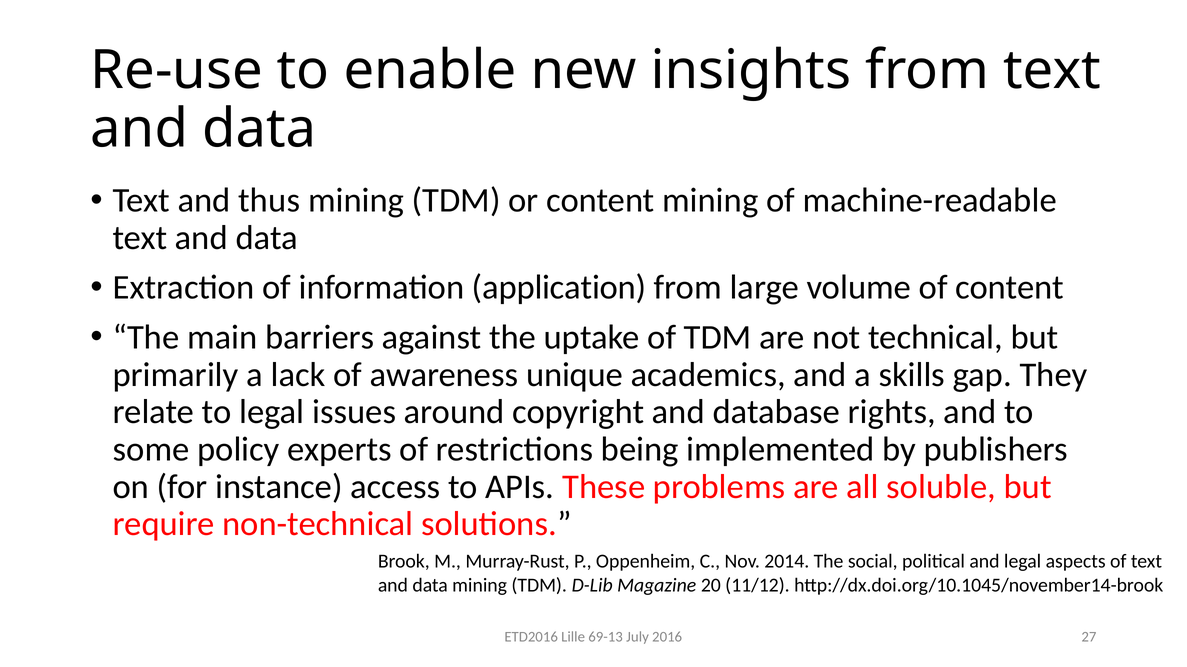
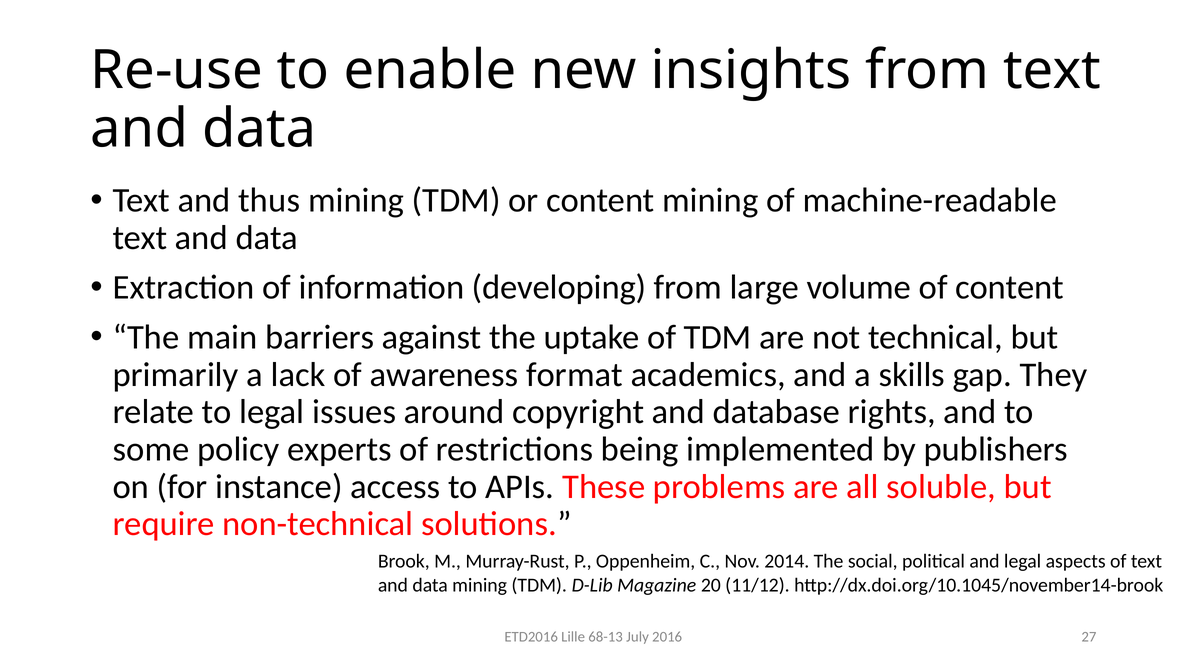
application: application -> developing
unique: unique -> format
69-13: 69-13 -> 68-13
